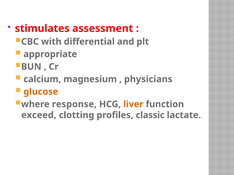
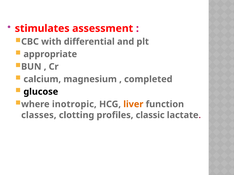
physicians: physicians -> completed
glucose colour: orange -> black
response: response -> inotropic
exceed: exceed -> classes
